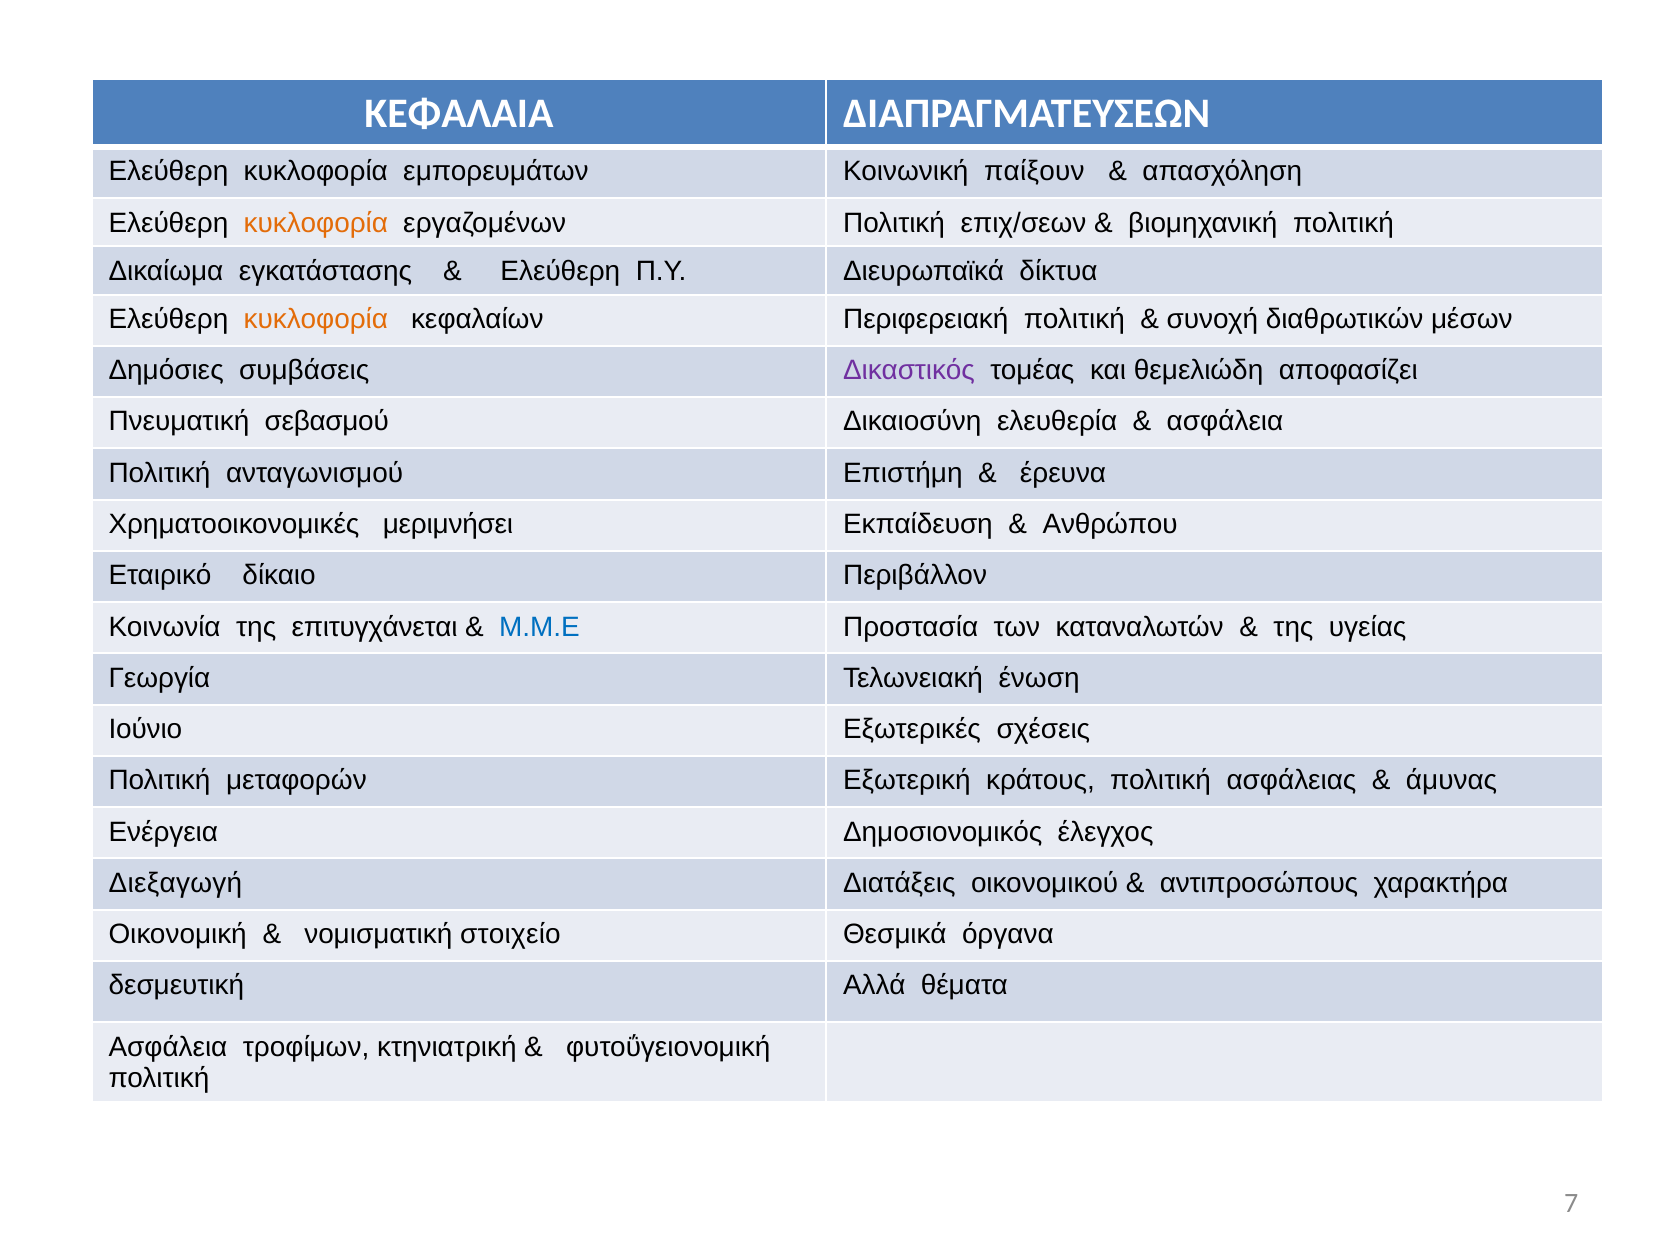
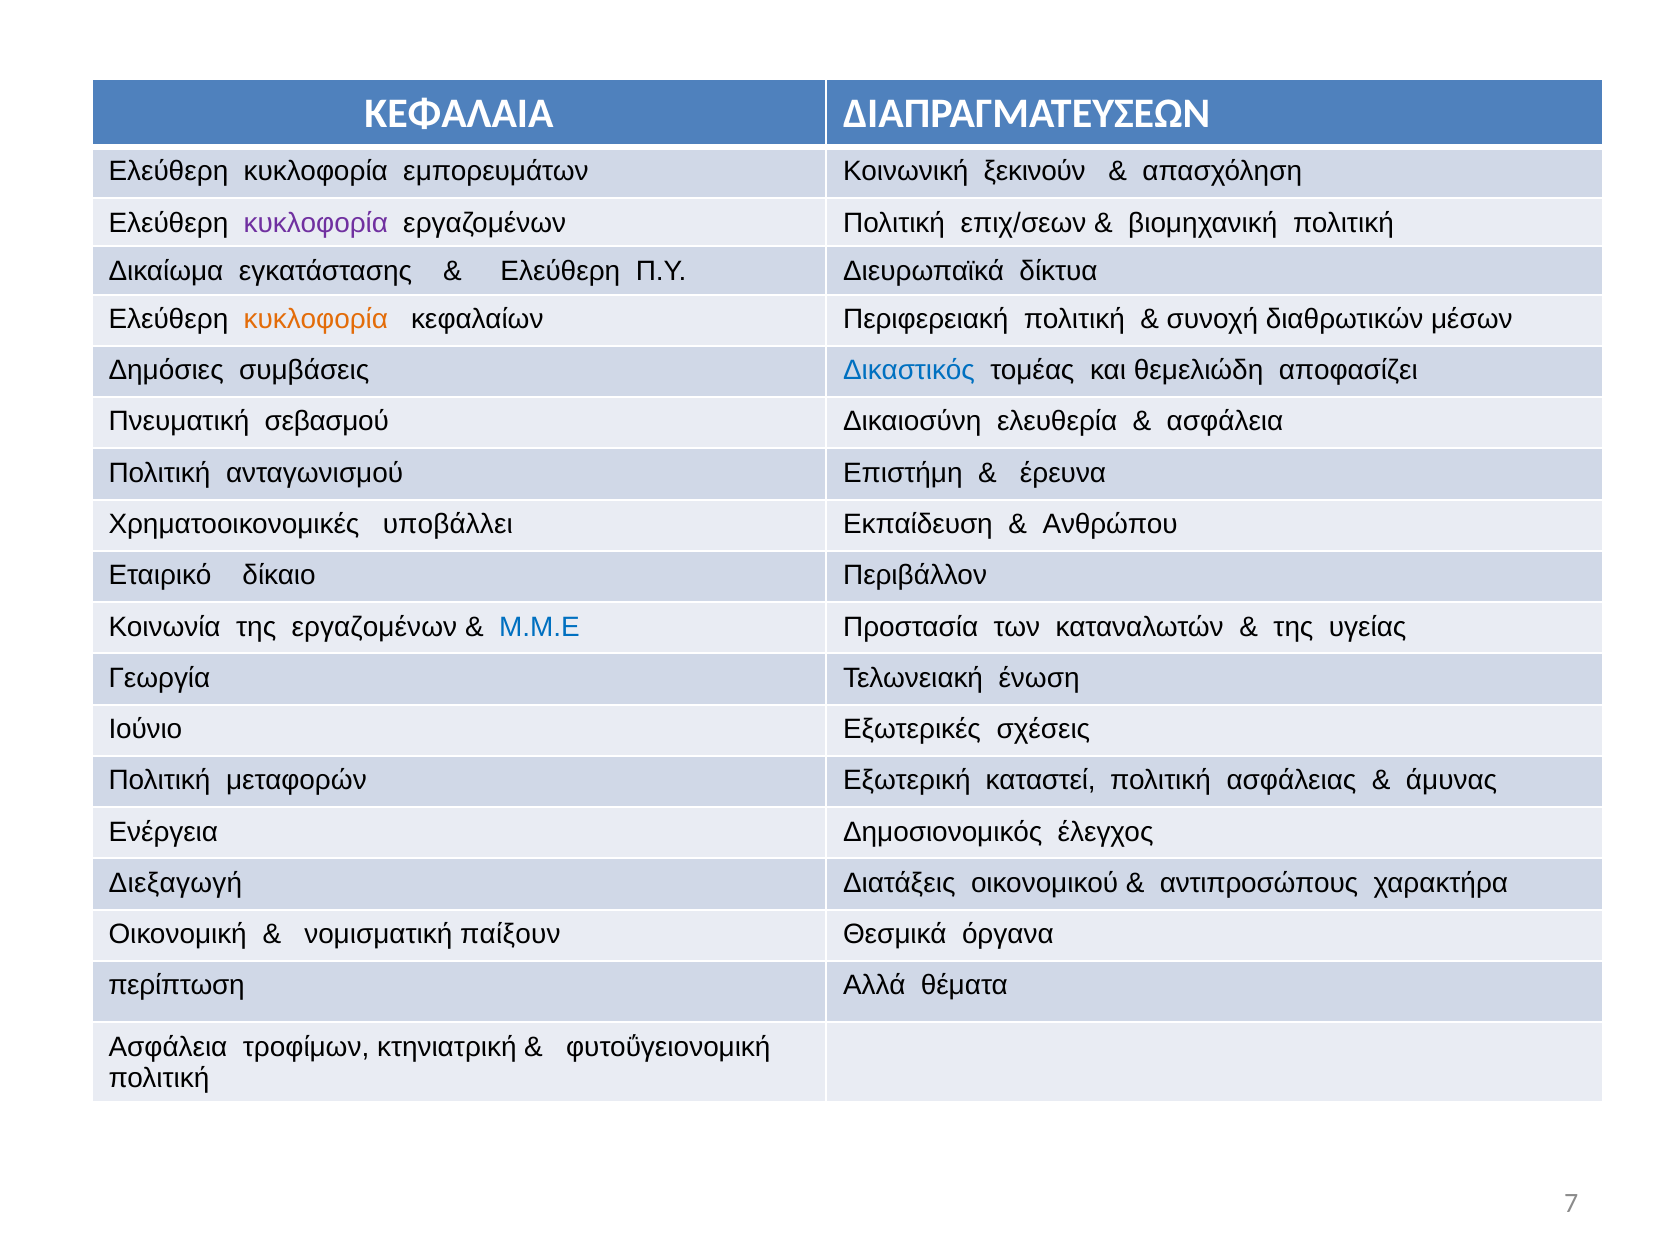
παίξουν: παίξουν -> ξεκινούν
κυκλοφορία at (316, 223) colour: orange -> purple
Δικαστικός colour: purple -> blue
μεριμνήσει: μεριμνήσει -> υποβάλλει
της επιτυγχάνεται: επιτυγχάνεται -> εργαζομένων
κράτους: κράτους -> καταστεί
στοιχείο: στοιχείο -> παίξουν
δεσμευτική: δεσμευτική -> περίπτωση
